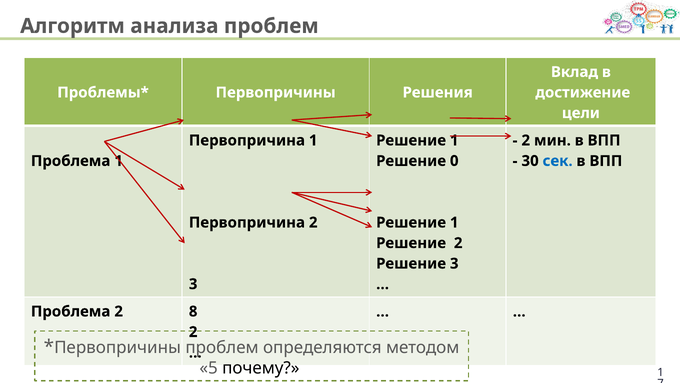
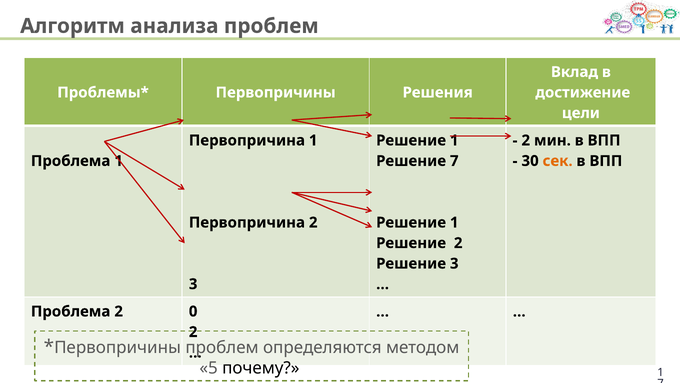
Решение 0: 0 -> 7
сек colour: blue -> orange
8: 8 -> 0
